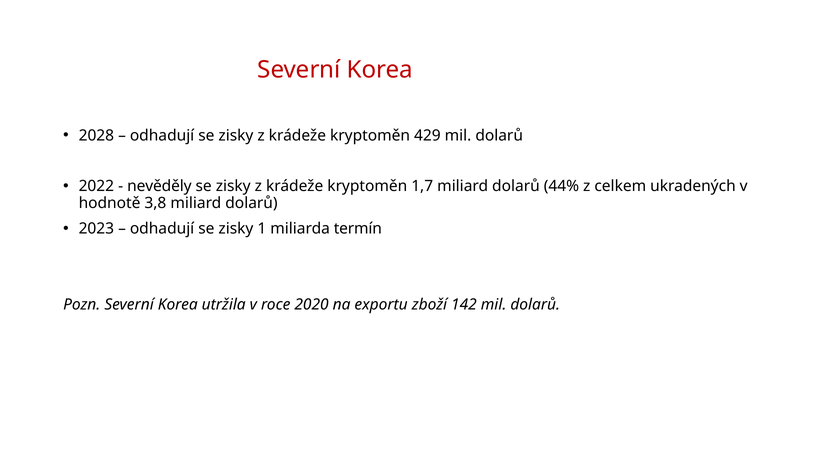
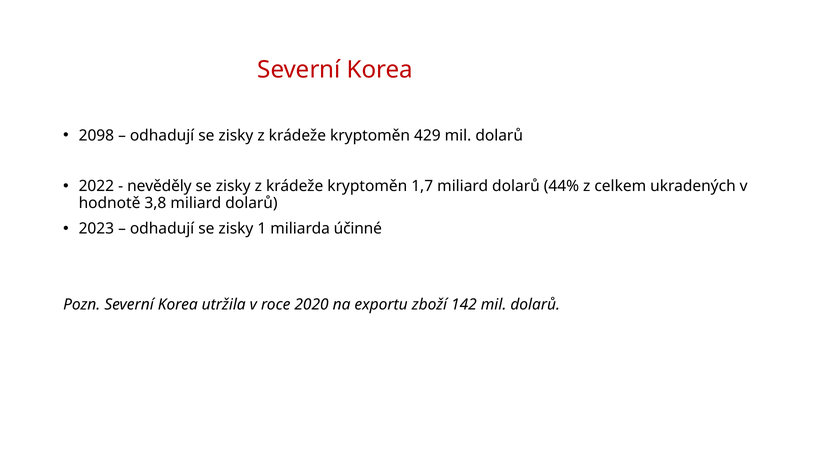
2028: 2028 -> 2098
termín: termín -> účinné
